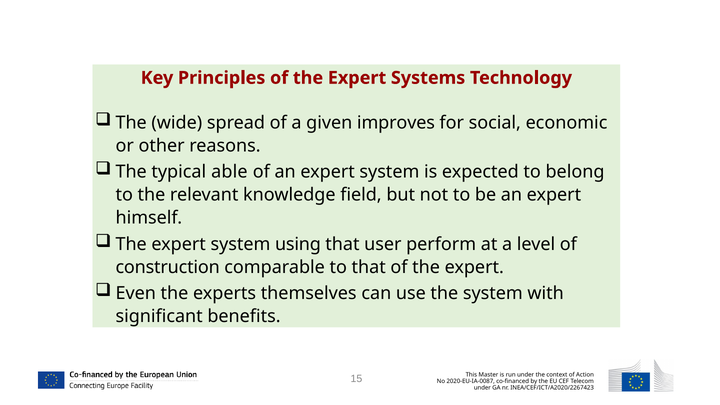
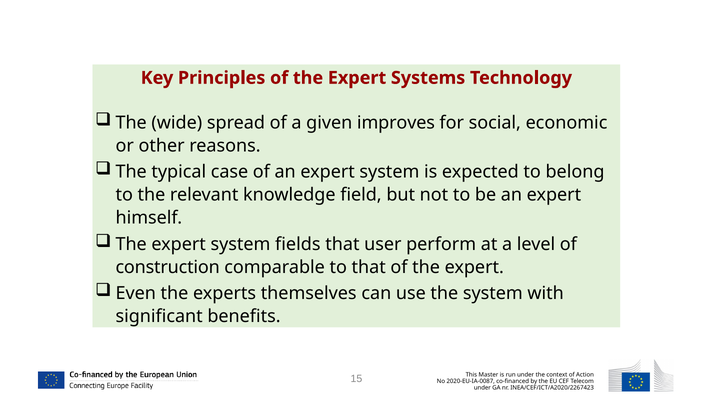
able: able -> case
using: using -> fields
